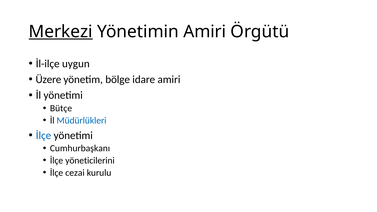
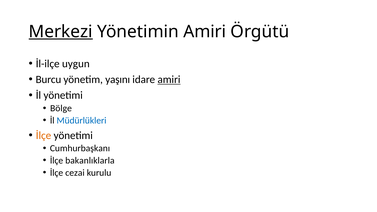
Üzere: Üzere -> Burcu
bölge: bölge -> yaşını
amiri at (169, 80) underline: none -> present
Bütçe: Bütçe -> Bölge
İlçe at (43, 135) colour: blue -> orange
yöneticilerini: yöneticilerini -> bakanlıklarla
